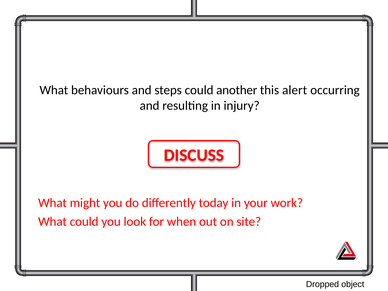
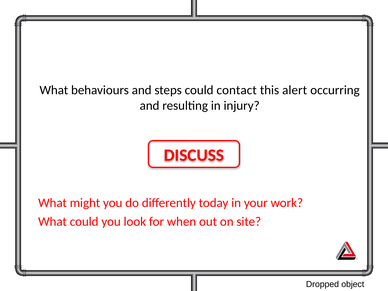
another: another -> contact
